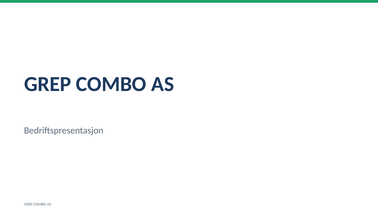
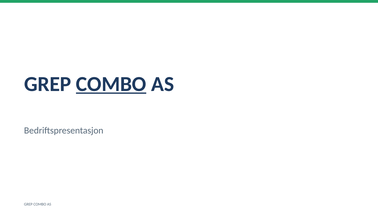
COMBO at (111, 84) underline: none -> present
